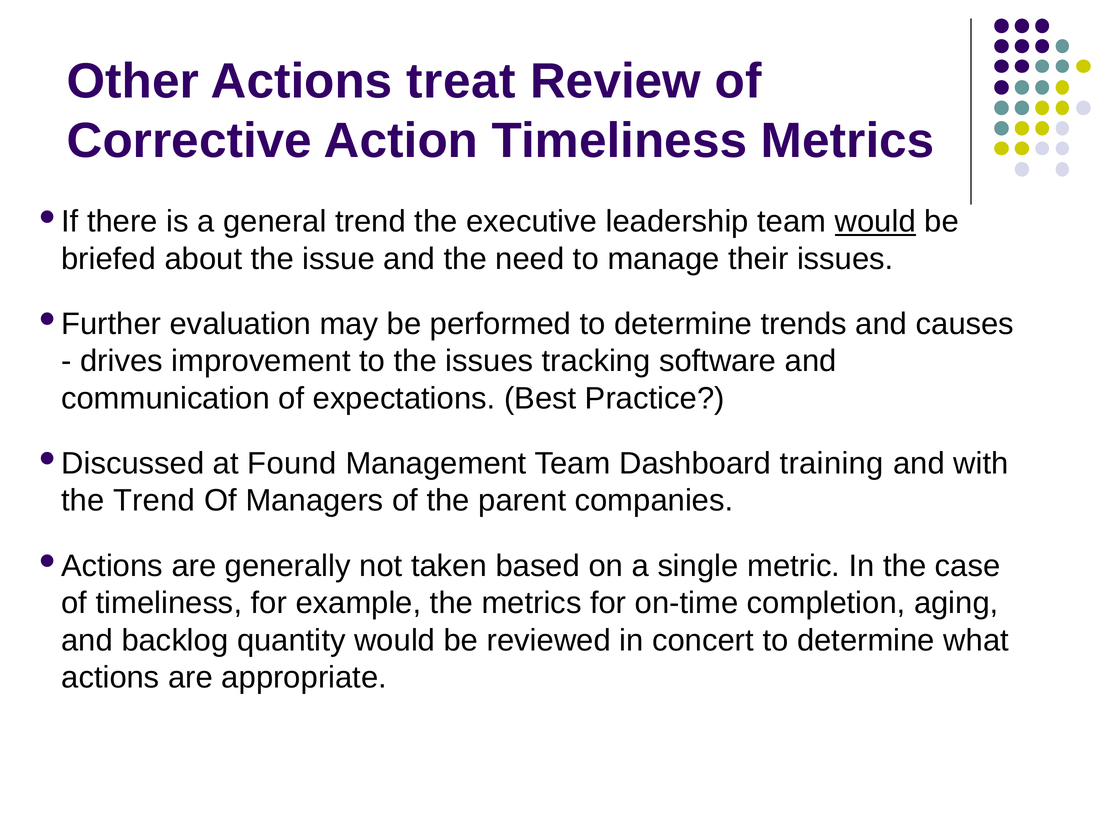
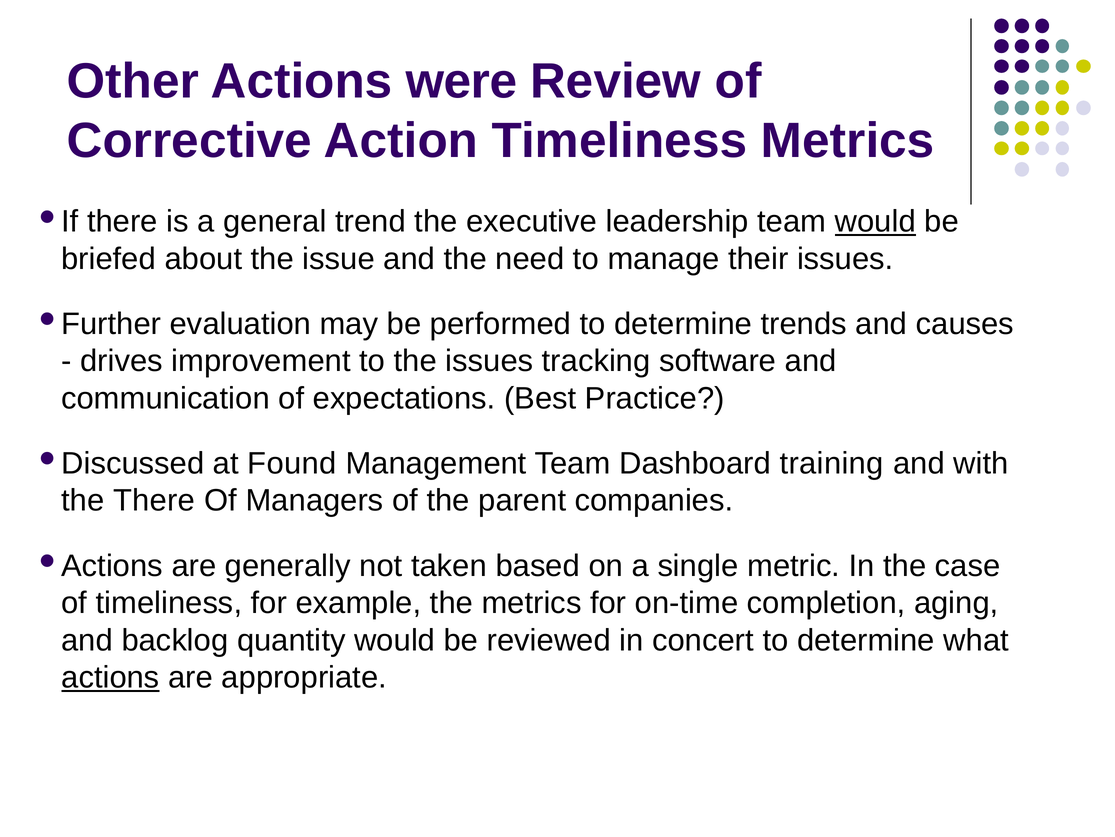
treat: treat -> were
the Trend: Trend -> There
actions at (110, 677) underline: none -> present
